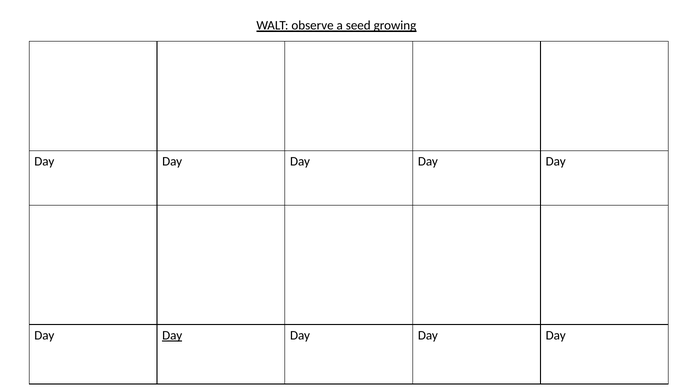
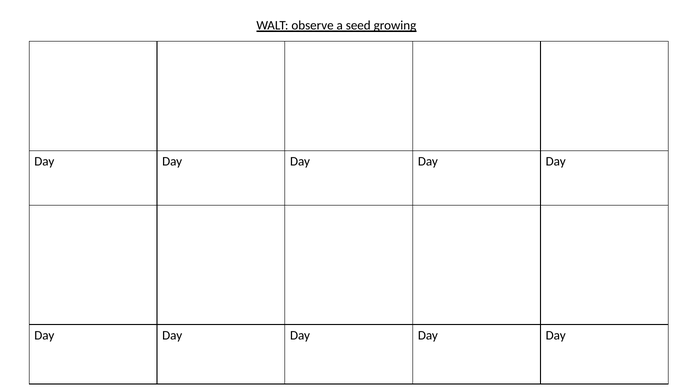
Day at (172, 335) underline: present -> none
